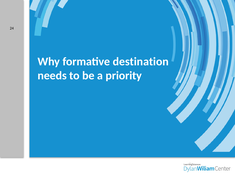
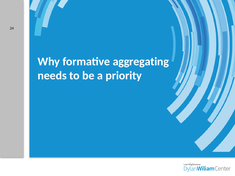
destination: destination -> aggregating
